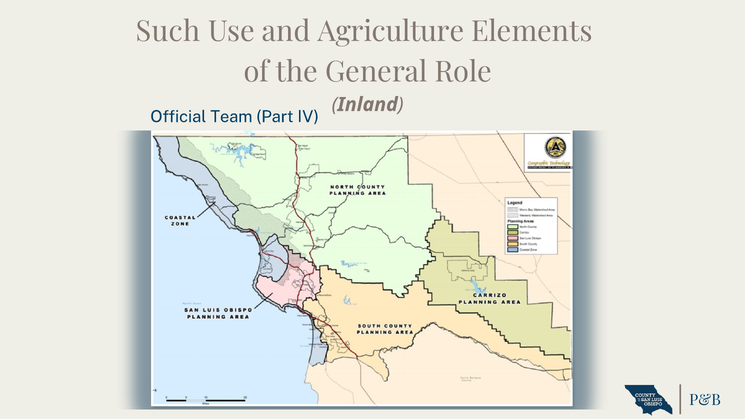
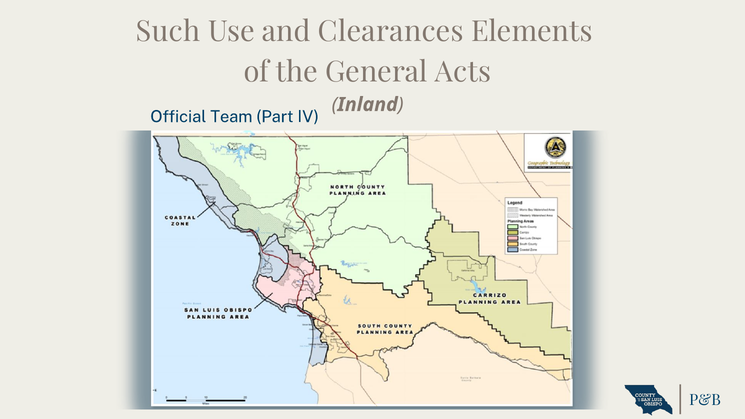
Agriculture: Agriculture -> Clearances
Role: Role -> Acts
